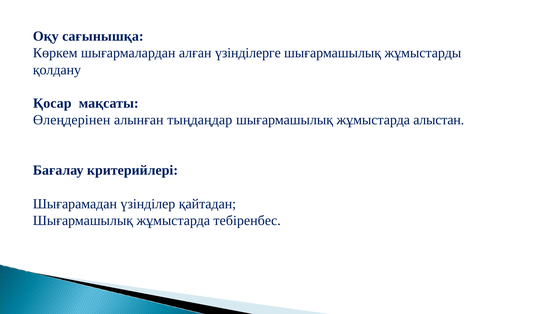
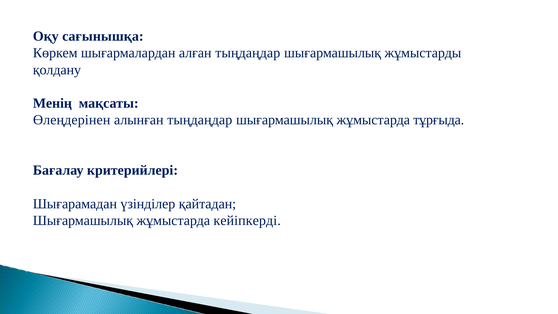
алған үзінділерге: үзінділерге -> тыңдаңдар
Қосар: Қосар -> Менің
алыстан: алыстан -> тұрғыда
тебіренбес: тебіренбес -> кейіпкерді
